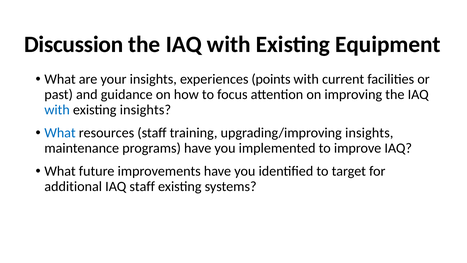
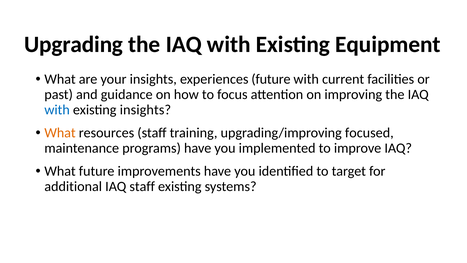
Discussion: Discussion -> Upgrading
experiences points: points -> future
What at (60, 133) colour: blue -> orange
upgrading/improving insights: insights -> focused
